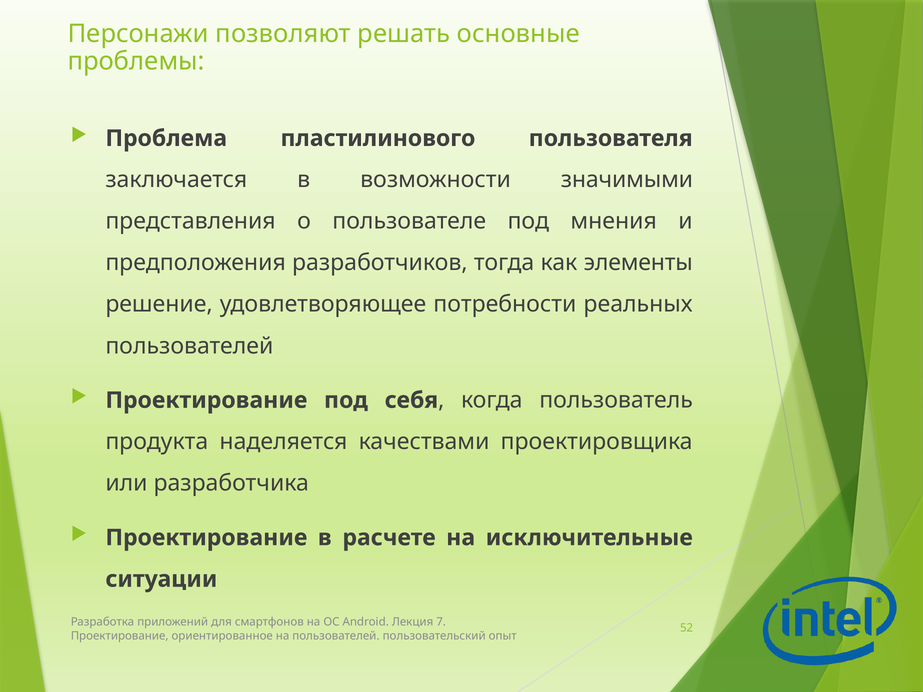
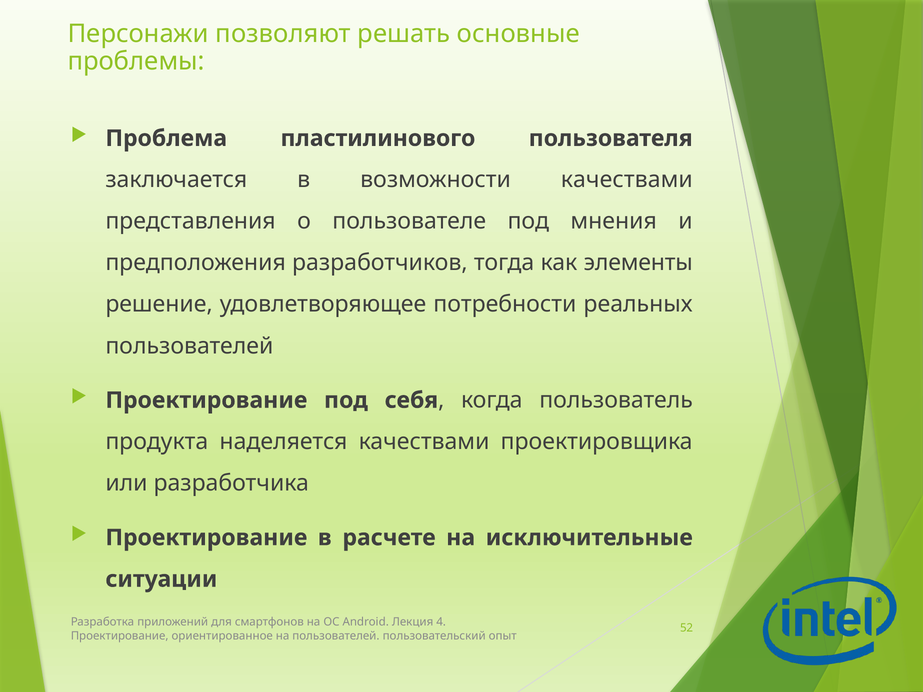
возможности значимыми: значимыми -> качествами
7: 7 -> 4
